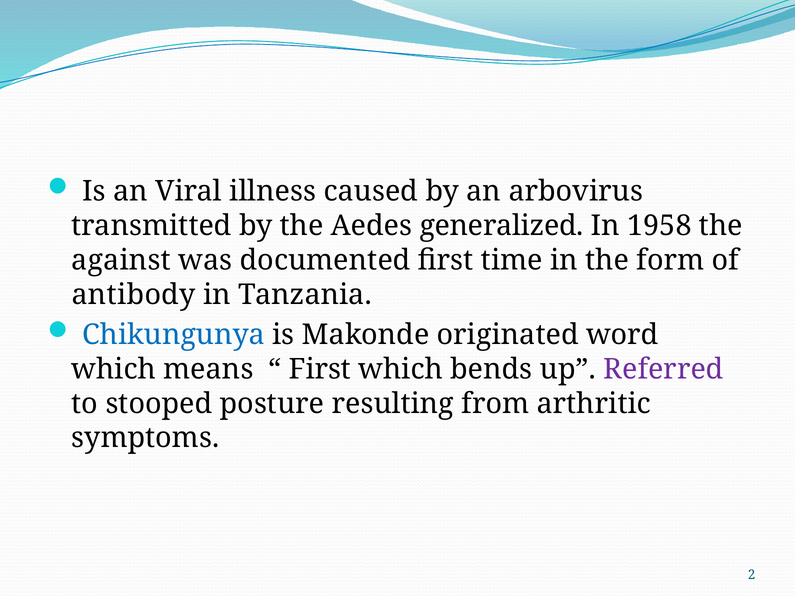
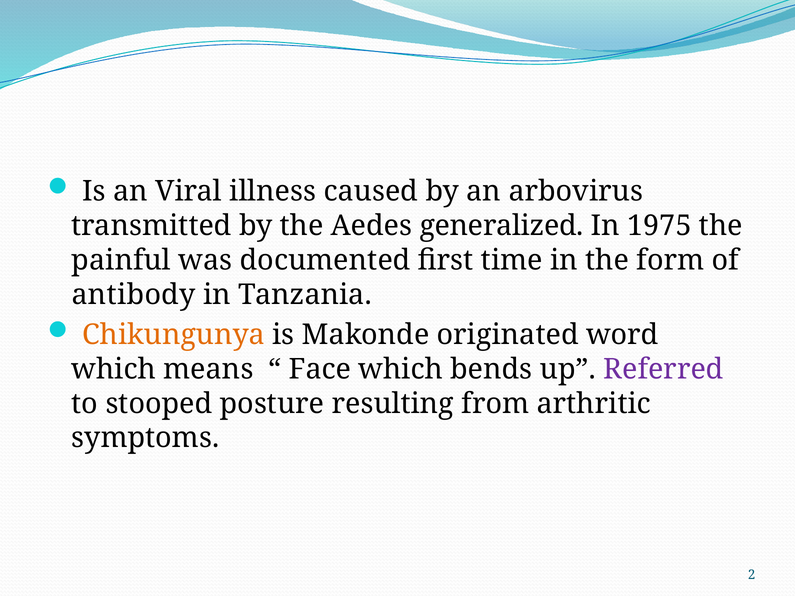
1958: 1958 -> 1975
against: against -> painful
Chikungunya colour: blue -> orange
First at (320, 369): First -> Face
